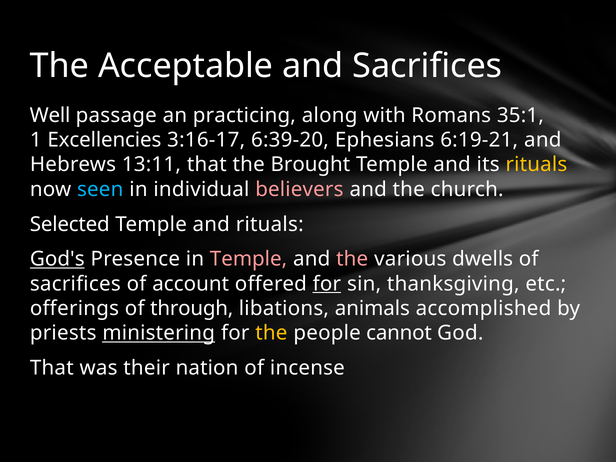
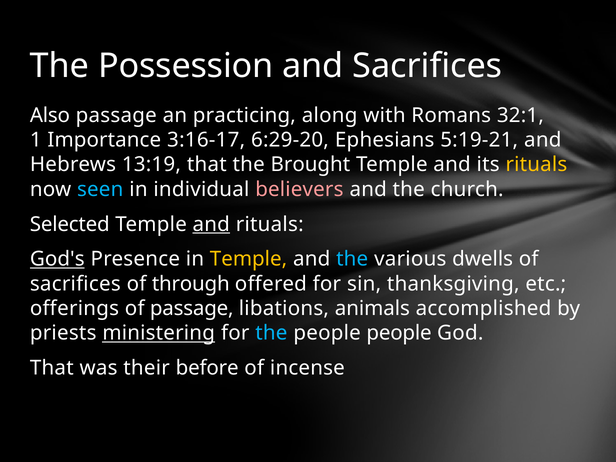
Acceptable: Acceptable -> Possession
Well: Well -> Also
35:1: 35:1 -> 32:1
Excellencies: Excellencies -> Importance
6:39-20: 6:39-20 -> 6:29-20
6:19-21: 6:19-21 -> 5:19-21
13:11: 13:11 -> 13:19
and at (211, 224) underline: none -> present
Temple at (249, 259) colour: pink -> yellow
the at (352, 259) colour: pink -> light blue
account: account -> through
for at (327, 284) underline: present -> none
of through: through -> passage
the at (271, 333) colour: yellow -> light blue
people cannot: cannot -> people
nation: nation -> before
